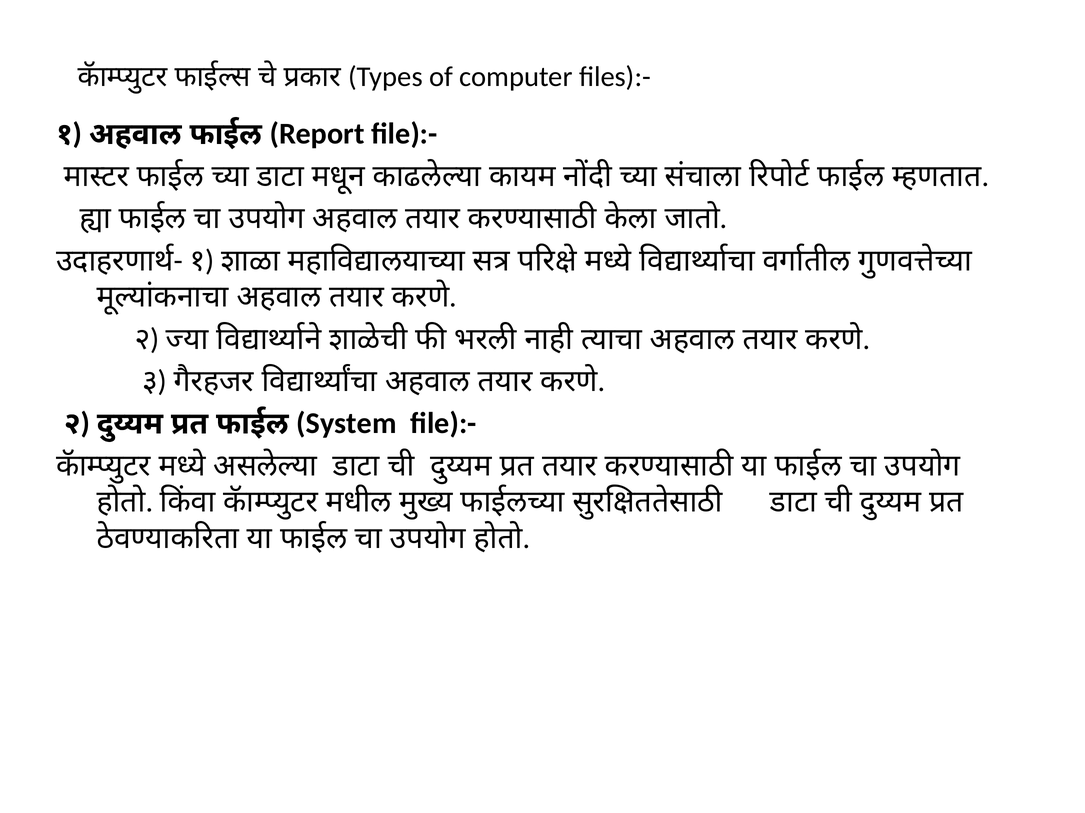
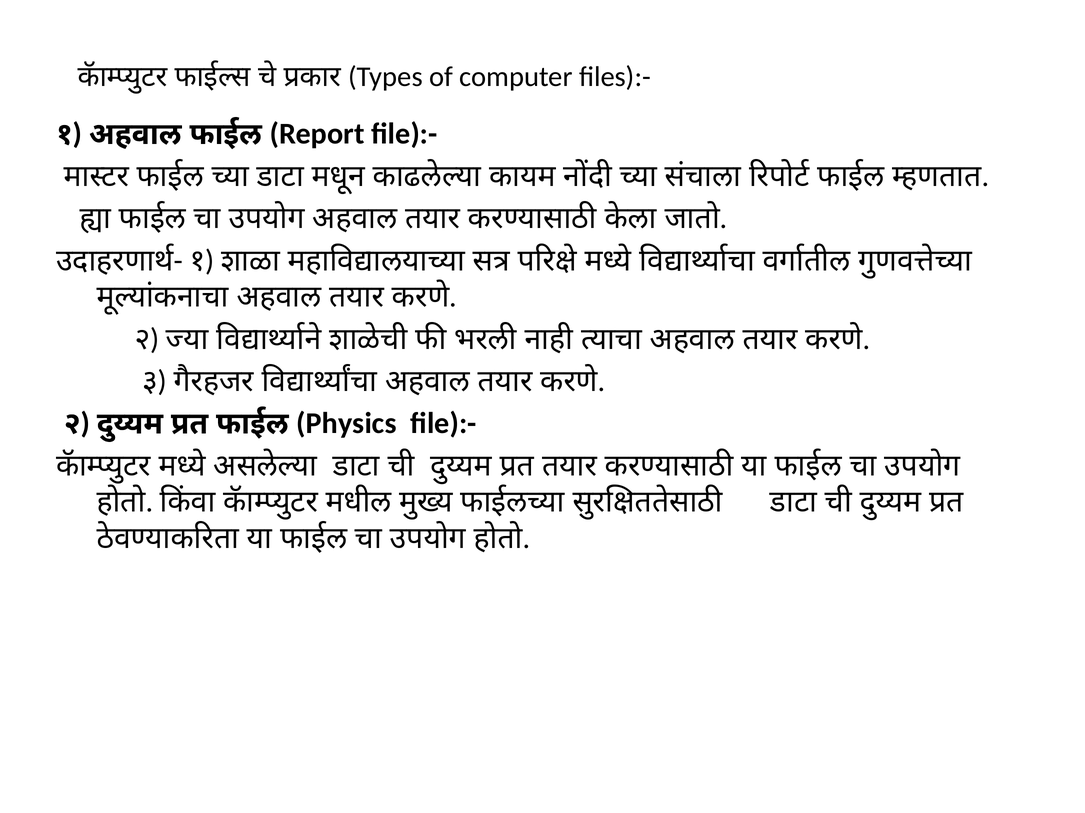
System: System -> Physics
